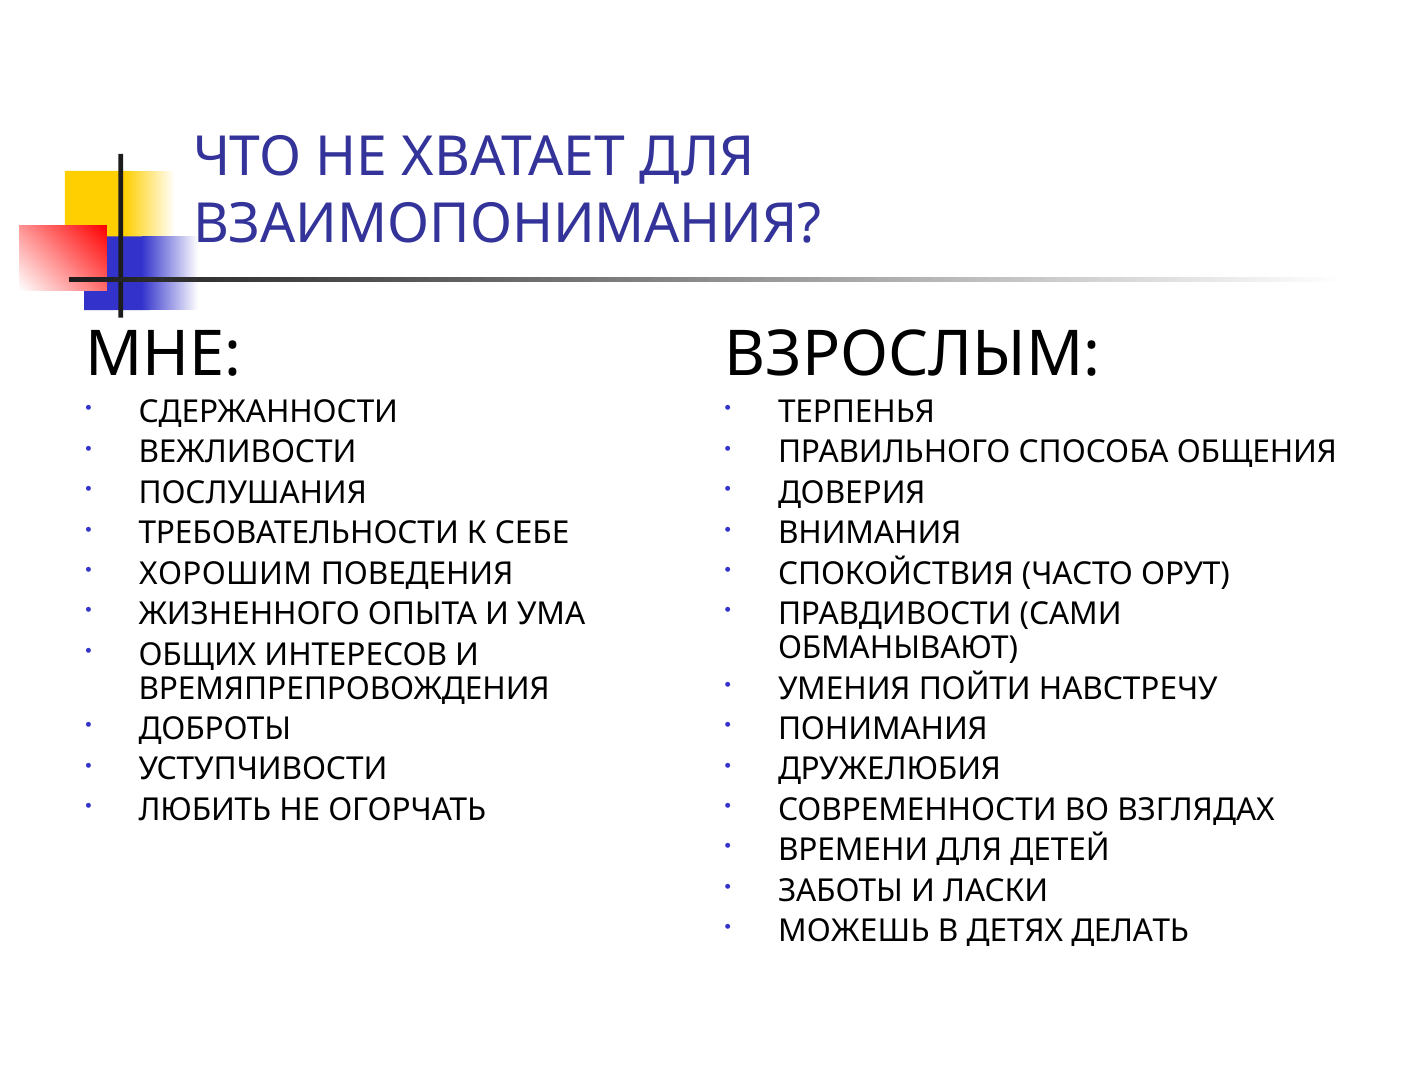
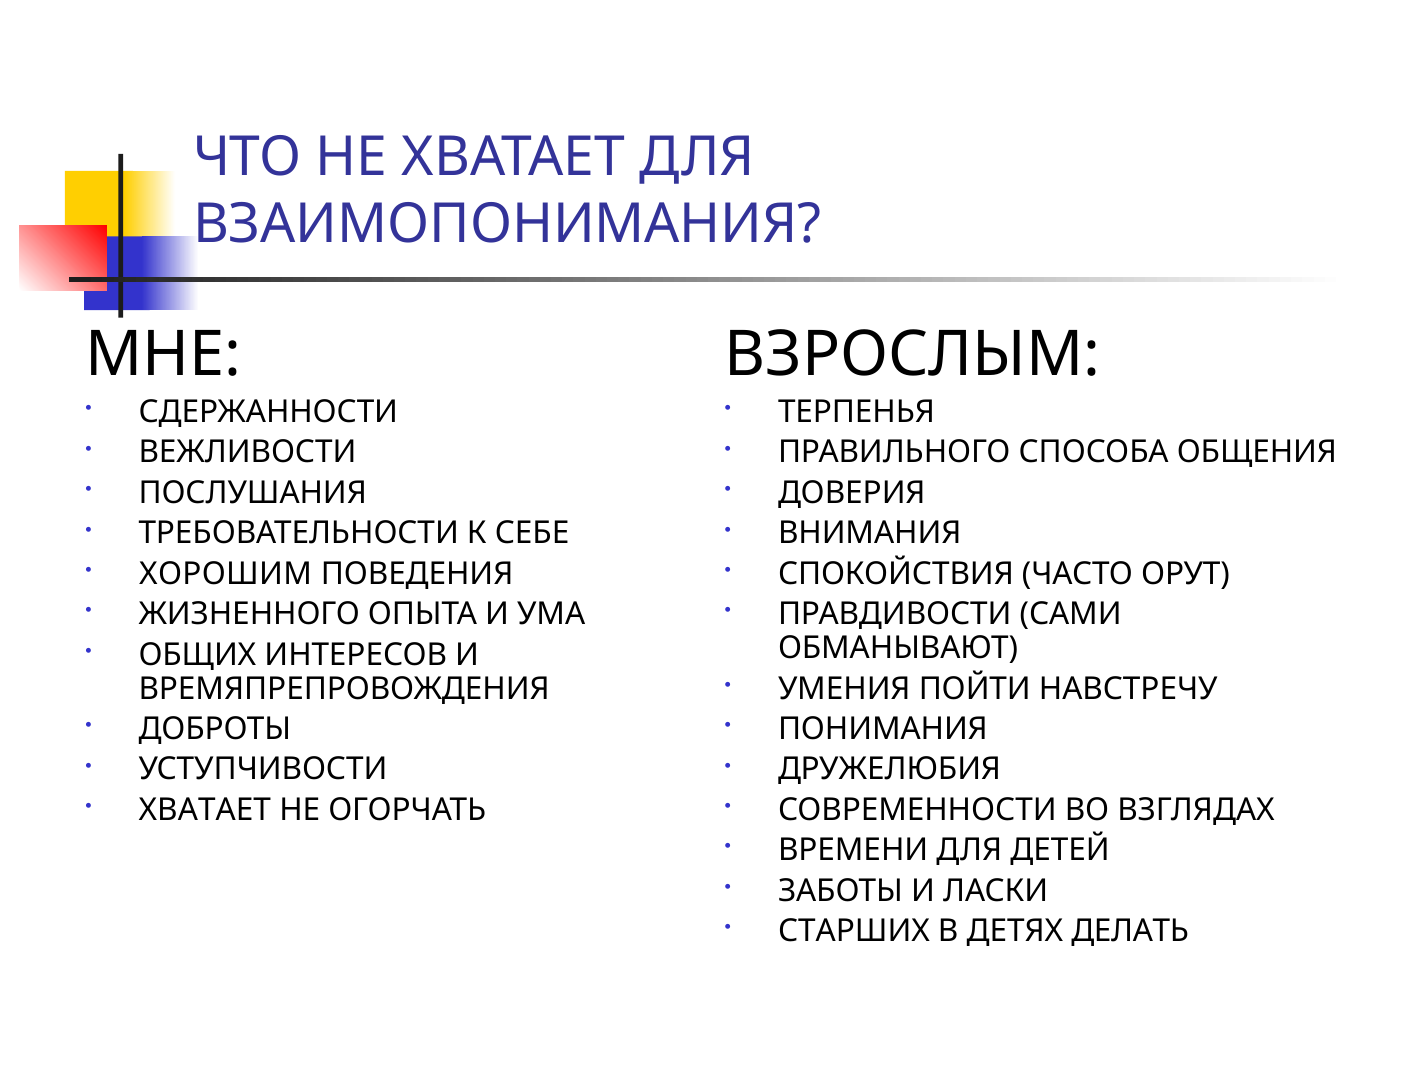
ЛЮБИТЬ at (205, 810): ЛЮБИТЬ -> ХВАТАЕТ
МОЖЕШЬ: МОЖЕШЬ -> СТАРШИХ
